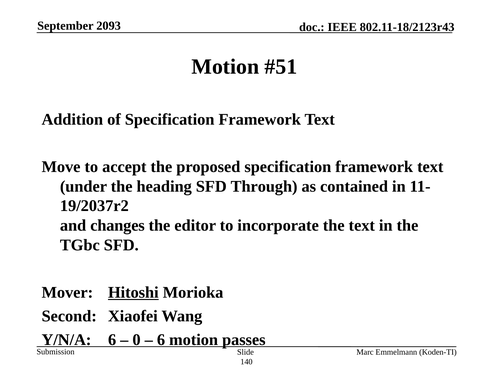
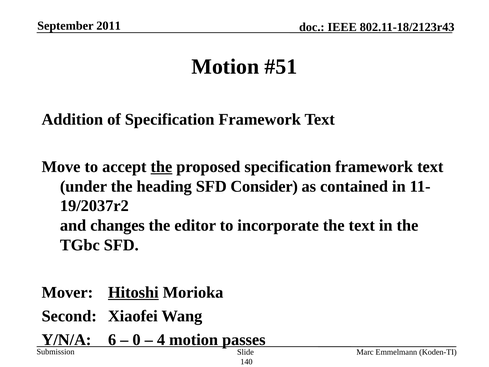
2093: 2093 -> 2011
the at (161, 167) underline: none -> present
Through: Through -> Consider
6 at (161, 339): 6 -> 4
